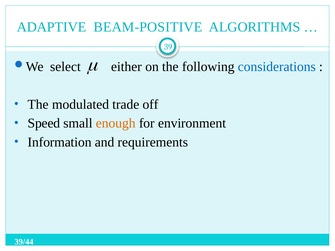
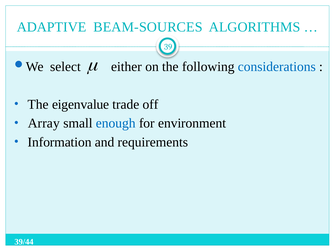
BEAM-POSITIVE: BEAM-POSITIVE -> BEAM-SOURCES
modulated: modulated -> eigenvalue
Speed: Speed -> Array
enough colour: orange -> blue
